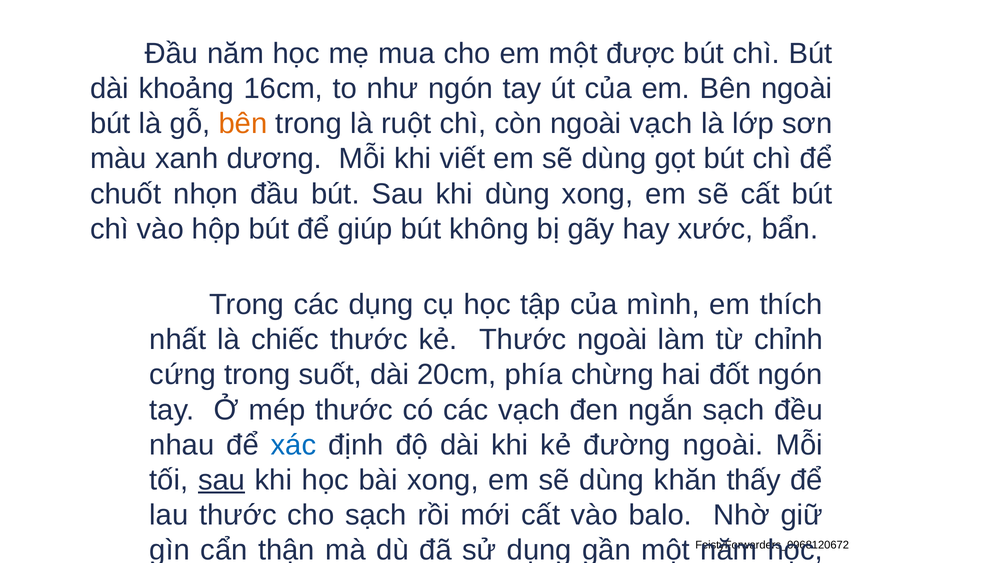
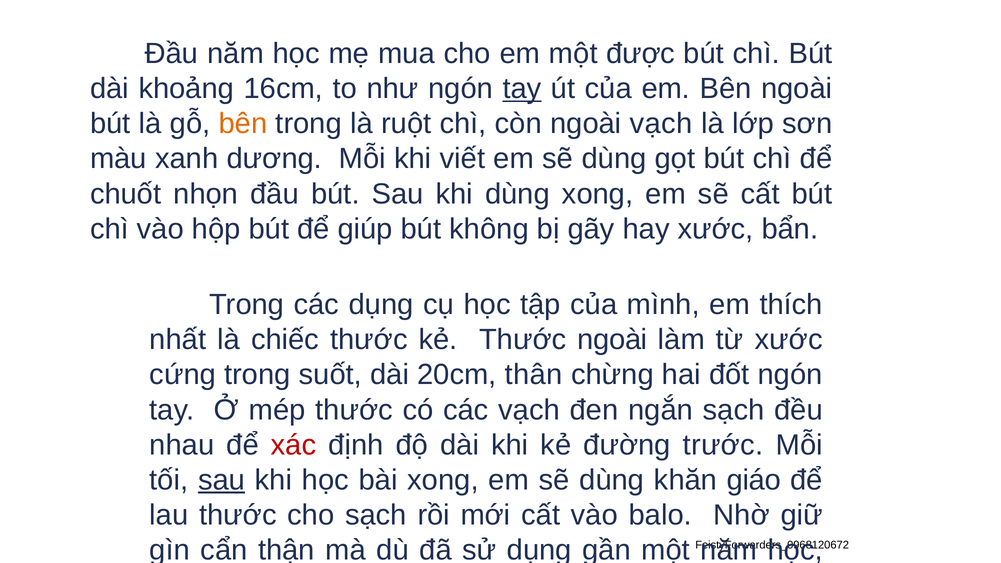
tay at (522, 89) underline: none -> present
từ chỉnh: chỉnh -> xước
phía: phía -> thân
xác colour: blue -> red
đường ngoài: ngoài -> trước
thấy: thấy -> giáo
